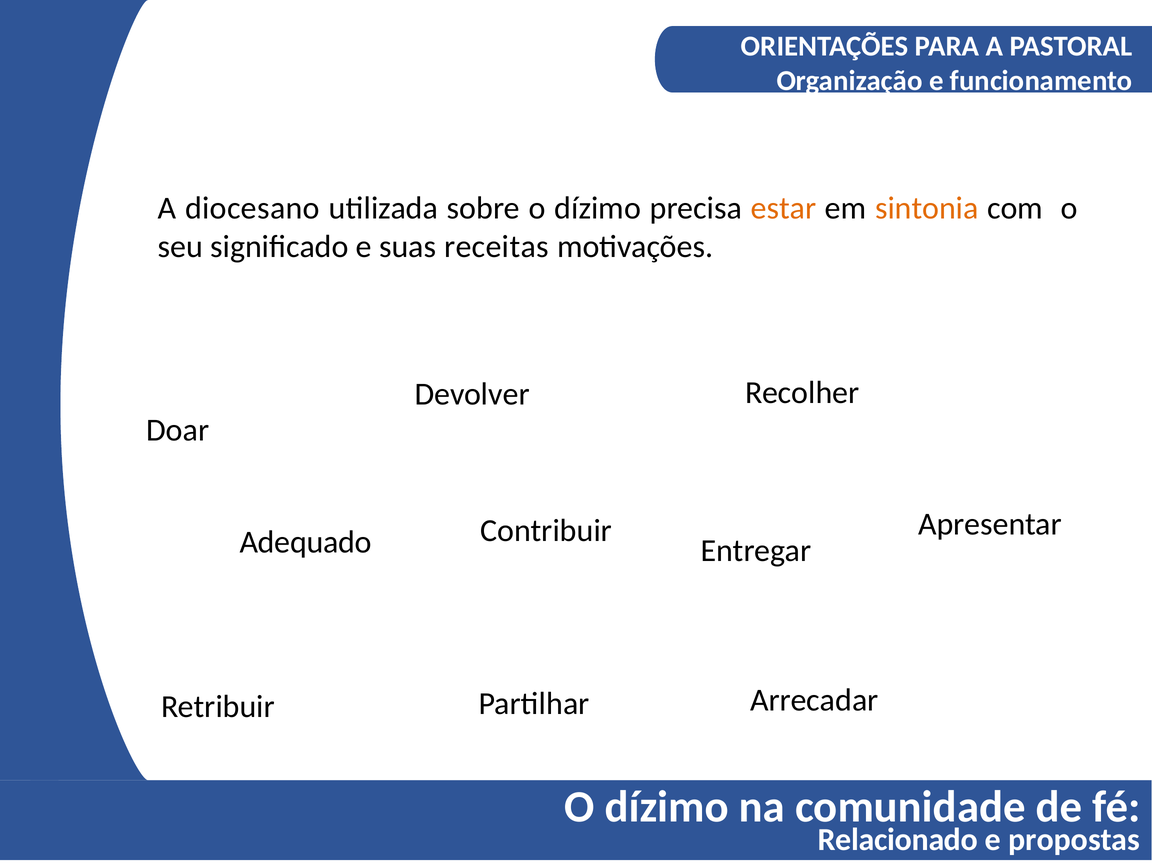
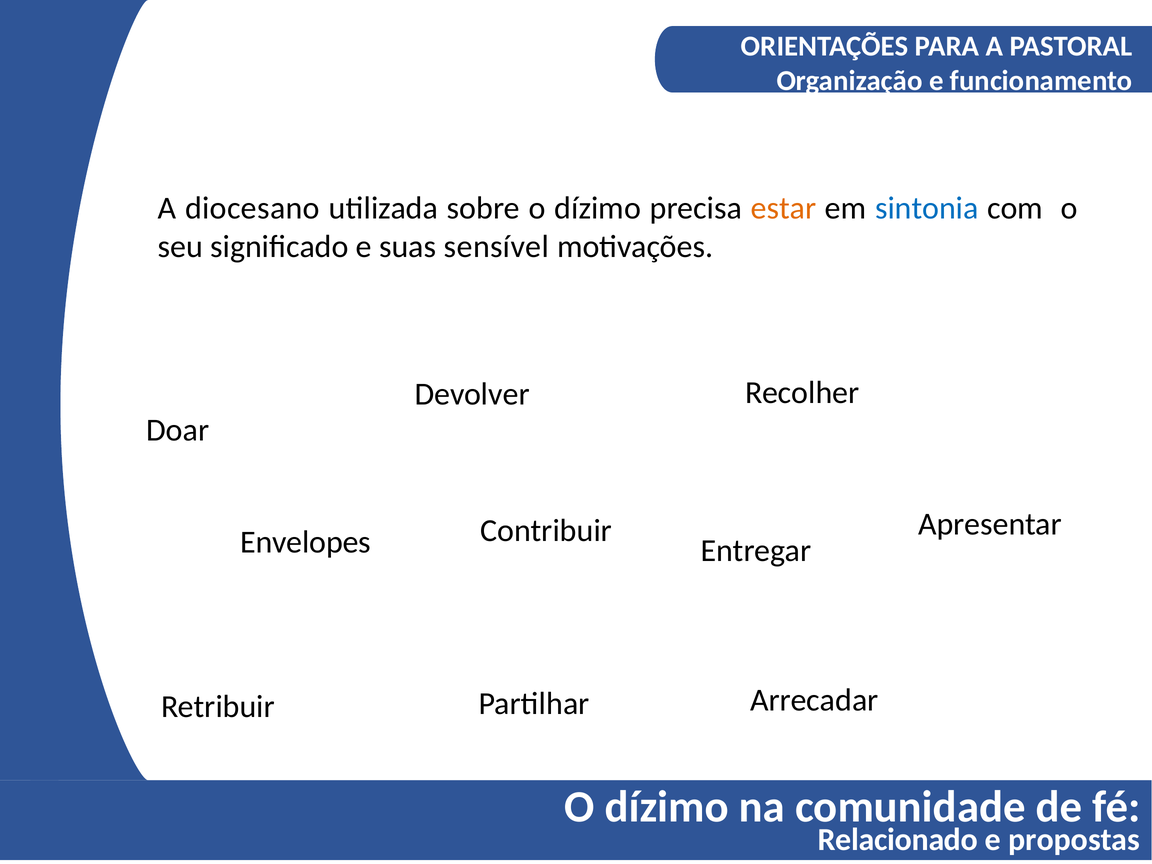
sintonia colour: orange -> blue
receitas: receitas -> sensível
Adequado: Adequado -> Envelopes
